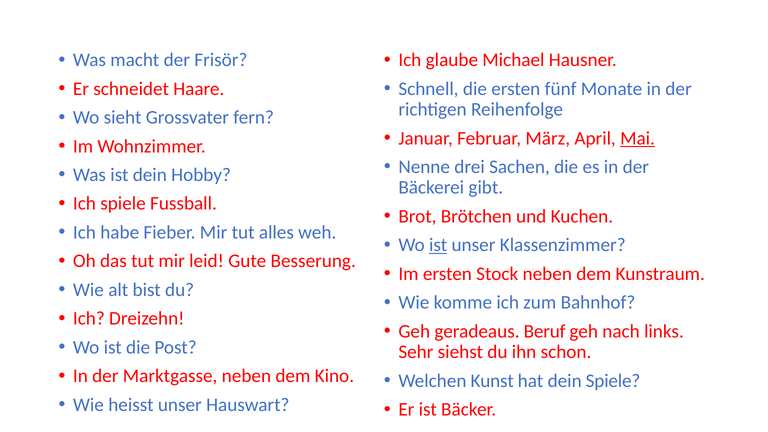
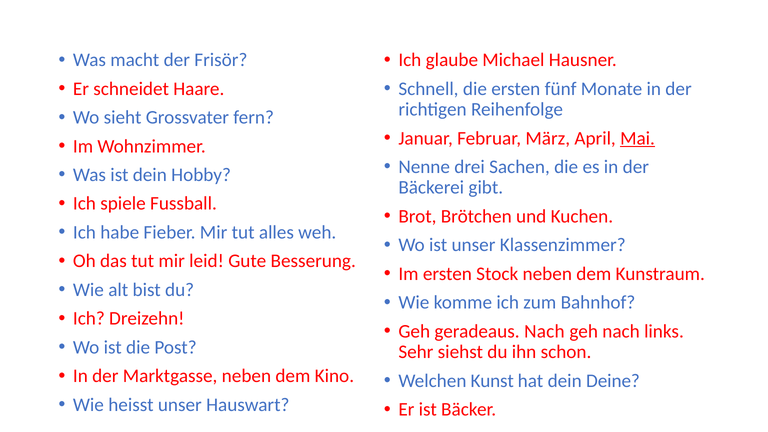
ist at (438, 245) underline: present -> none
geradeaus Beruf: Beruf -> Nach
dein Spiele: Spiele -> Deine
